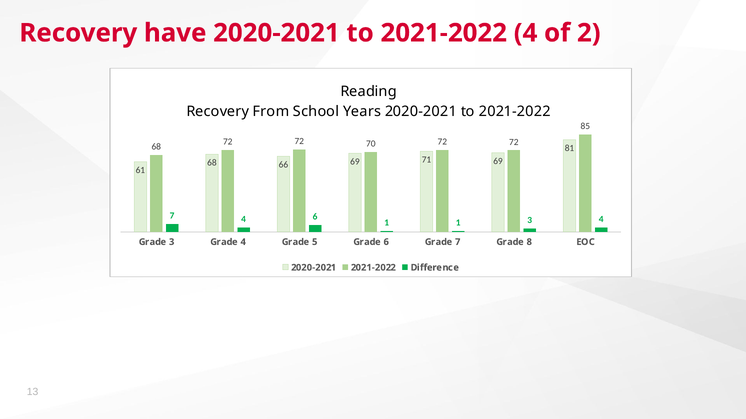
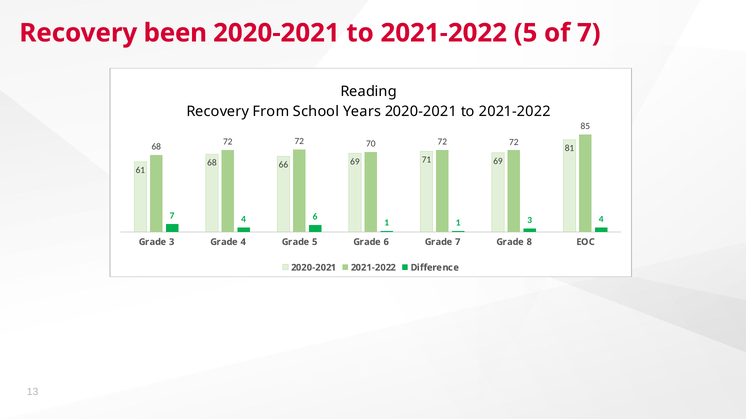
have: have -> been
2021-2022 4: 4 -> 5
of 2: 2 -> 7
